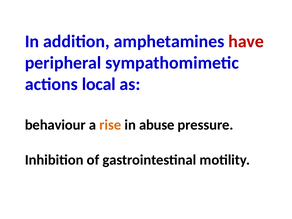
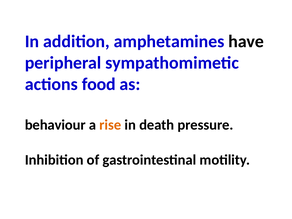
have colour: red -> black
local: local -> food
abuse: abuse -> death
